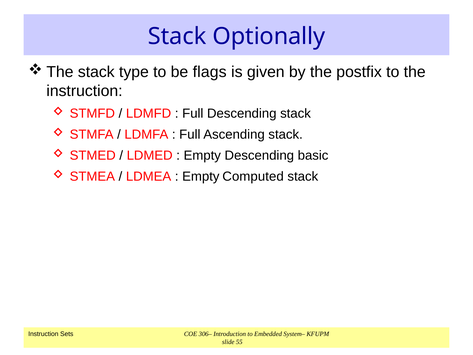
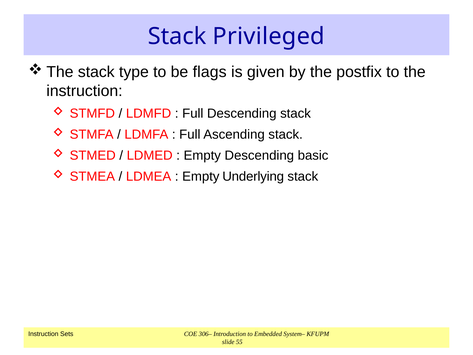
Optionally: Optionally -> Privileged
Computed: Computed -> Underlying
